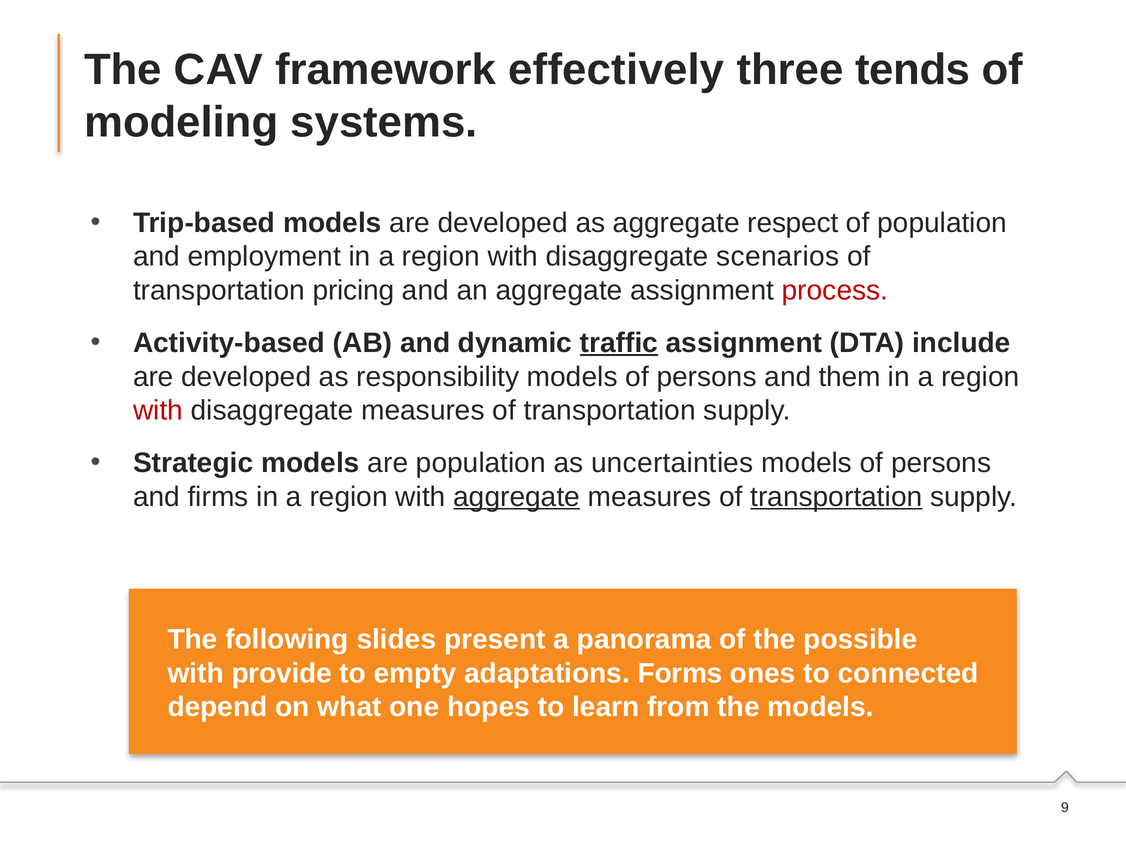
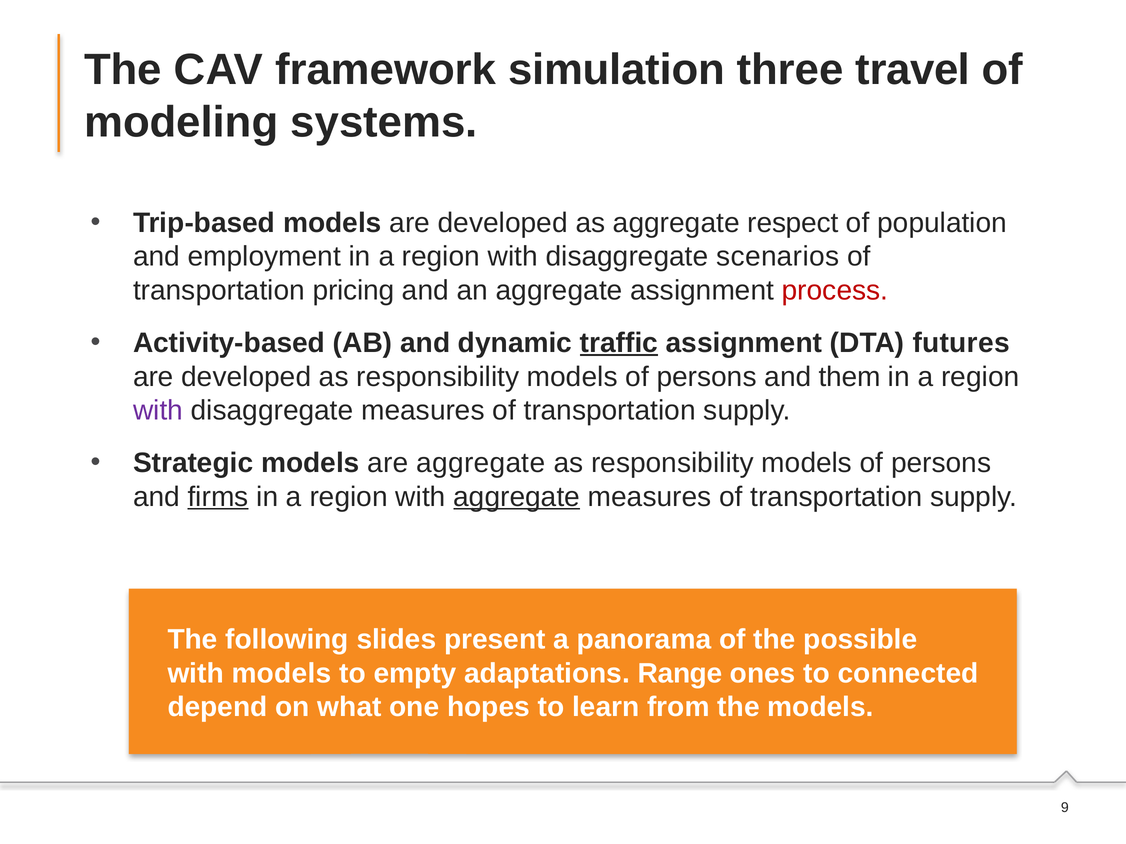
effectively: effectively -> simulation
tends: tends -> travel
include: include -> futures
with at (158, 411) colour: red -> purple
are population: population -> aggregate
uncertainties at (672, 463): uncertainties -> responsibility
firms underline: none -> present
transportation at (836, 497) underline: present -> none
with provide: provide -> models
Forms: Forms -> Range
